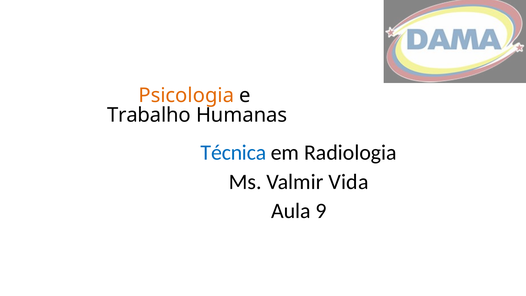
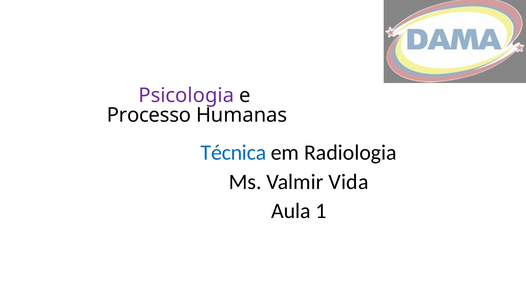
Psicologia colour: orange -> purple
Trabalho: Trabalho -> Processo
9: 9 -> 1
